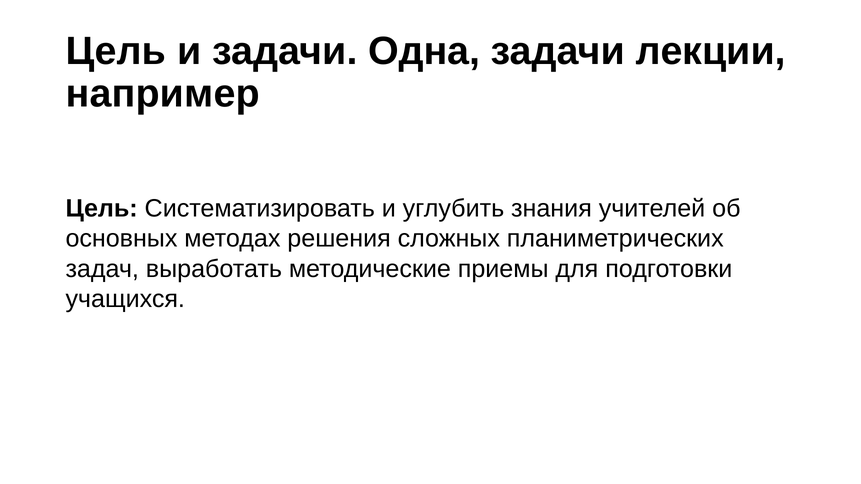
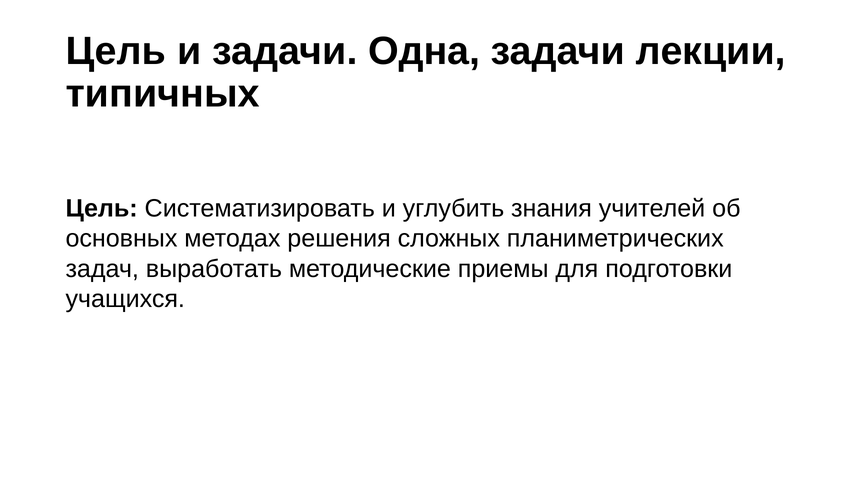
например: например -> типичных
